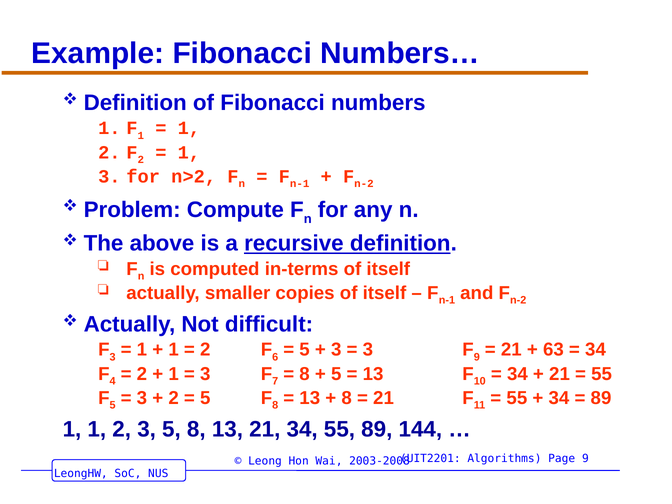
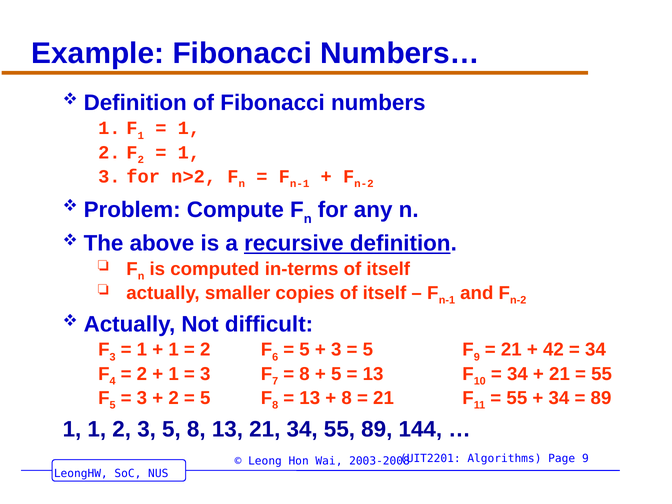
3 at (368, 350): 3 -> 5
63: 63 -> 42
